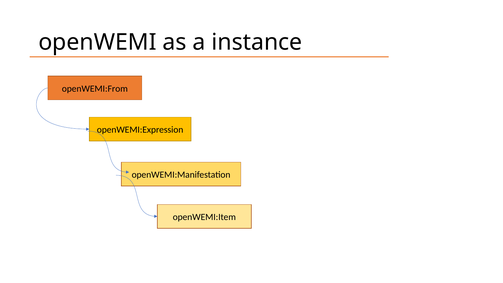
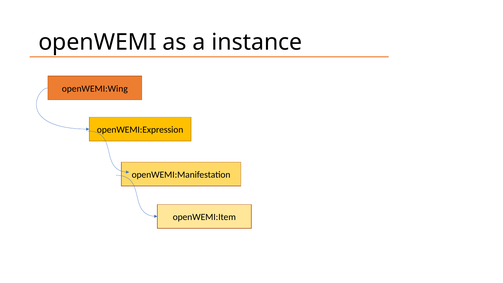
openWEMI:From: openWEMI:From -> openWEMI:Wing
